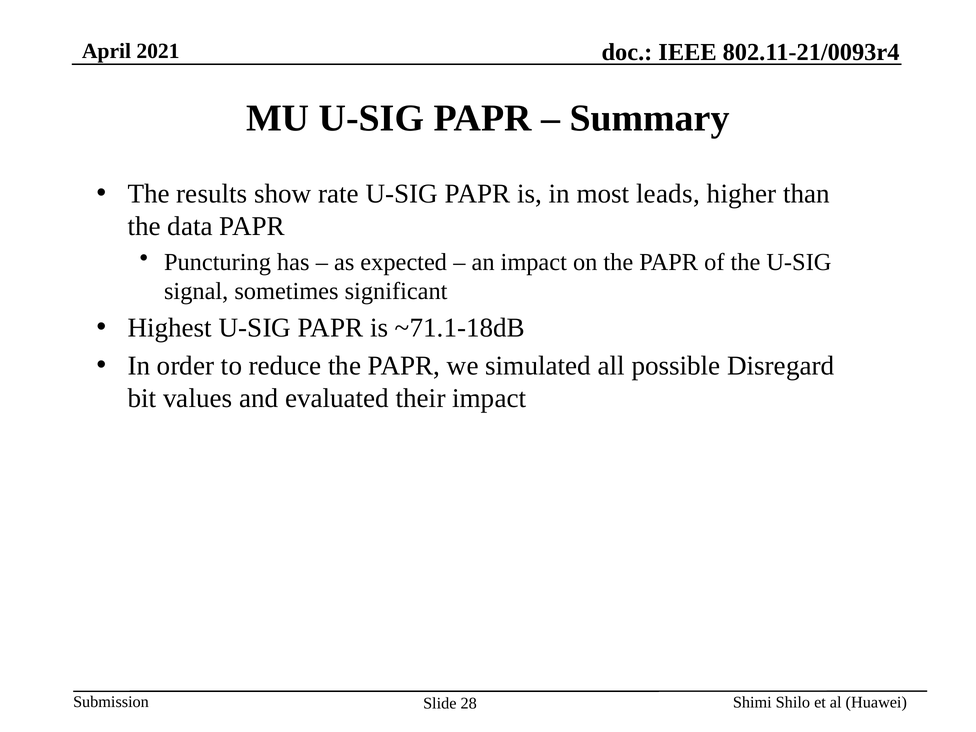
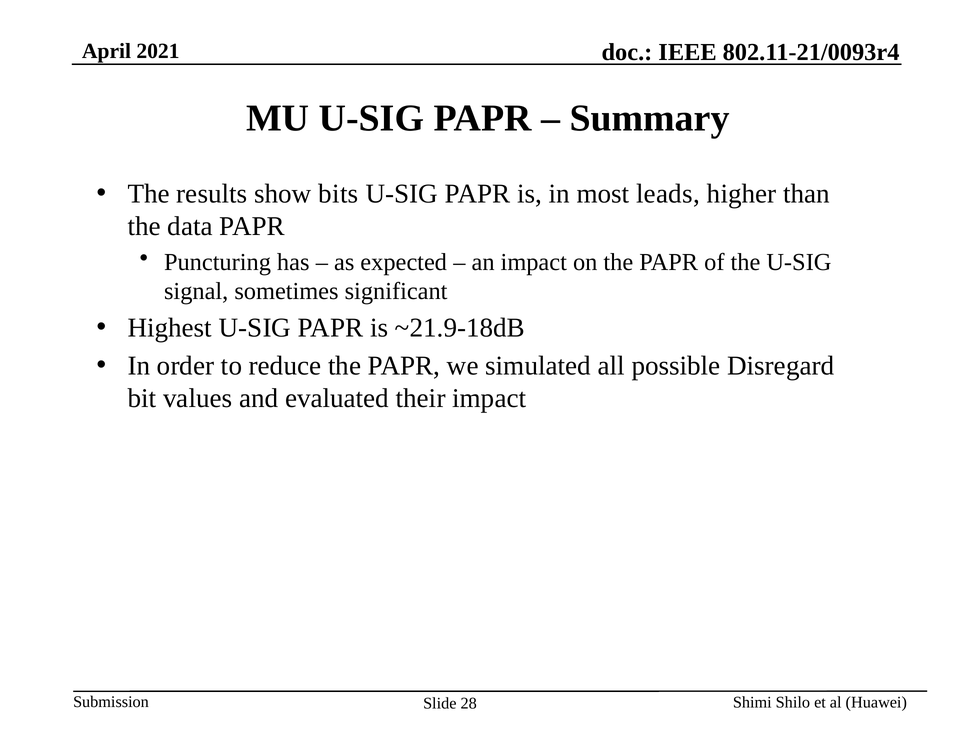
rate: rate -> bits
~71.1-18dB: ~71.1-18dB -> ~21.9-18dB
